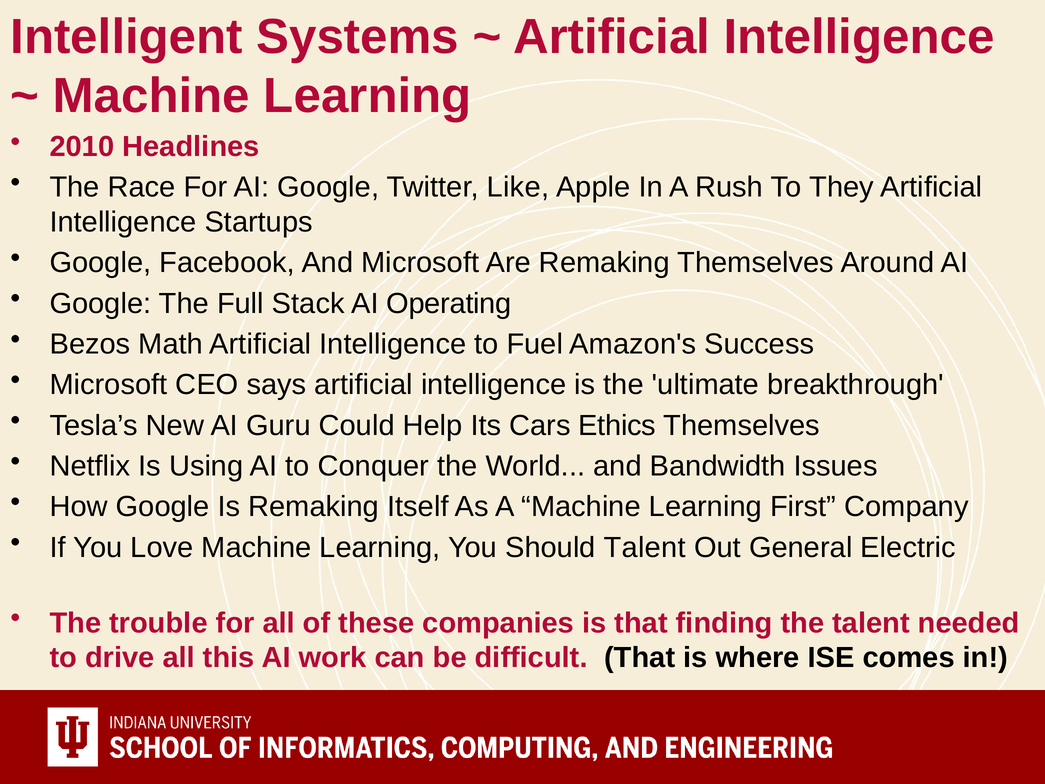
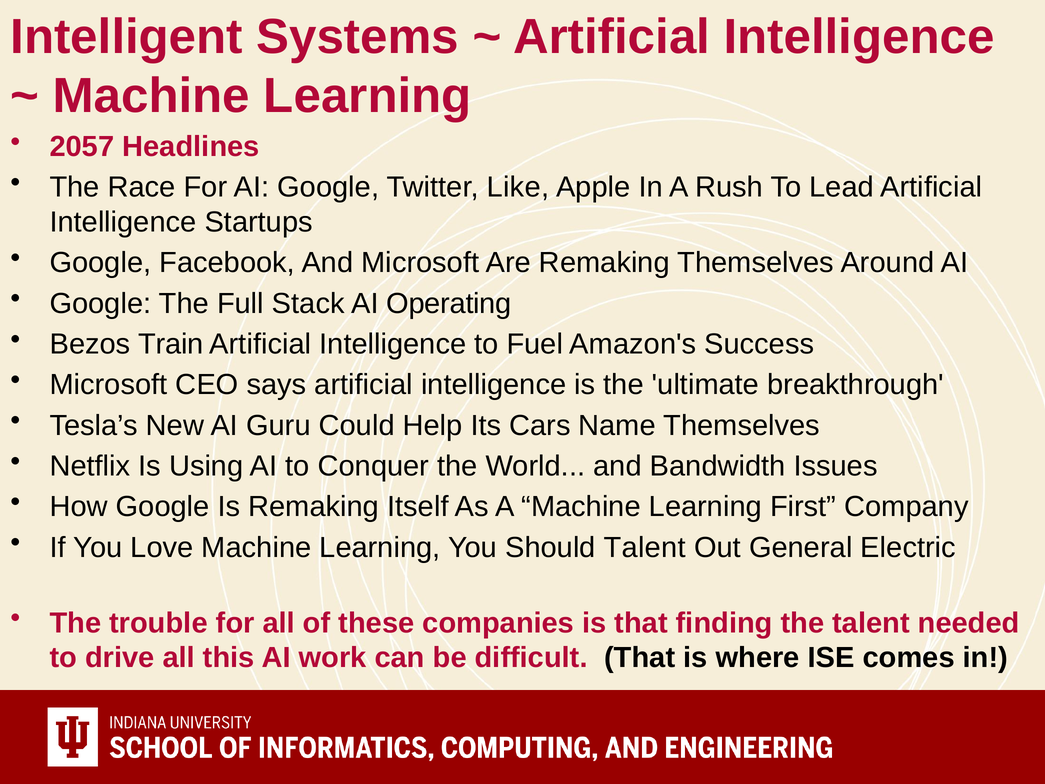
2010: 2010 -> 2057
They: They -> Lead
Math: Math -> Train
Ethics: Ethics -> Name
